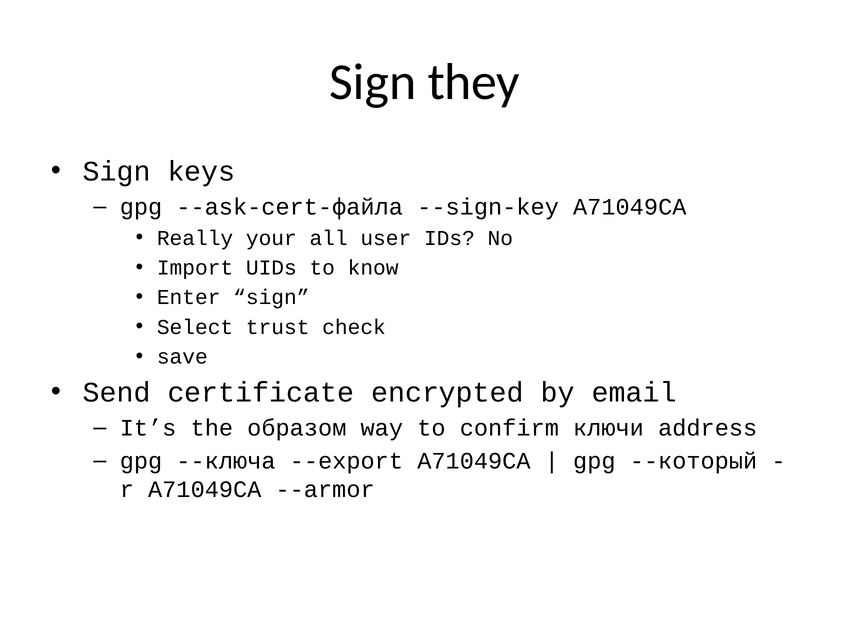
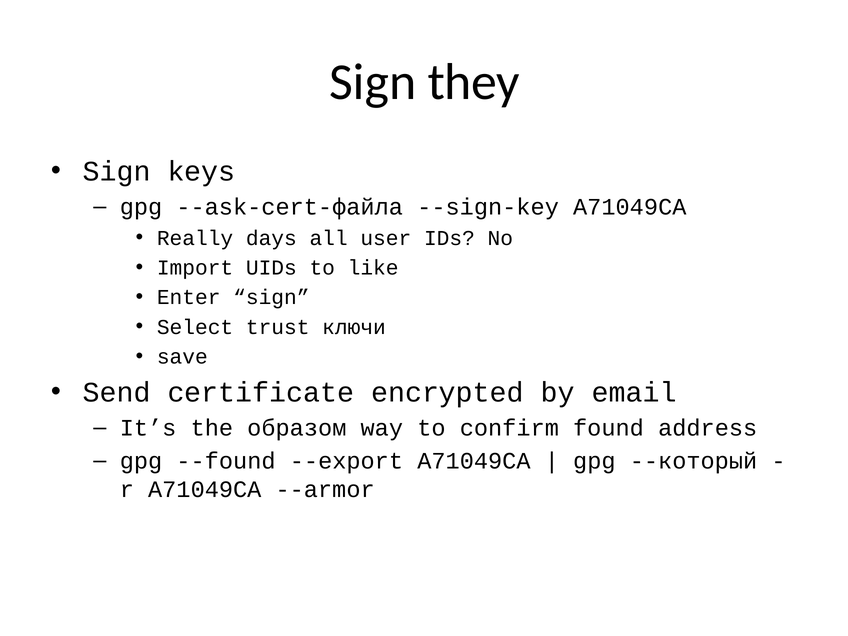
your: your -> days
know: know -> like
check: check -> ключи
ключи: ключи -> found
--ключа: --ключа -> --found
